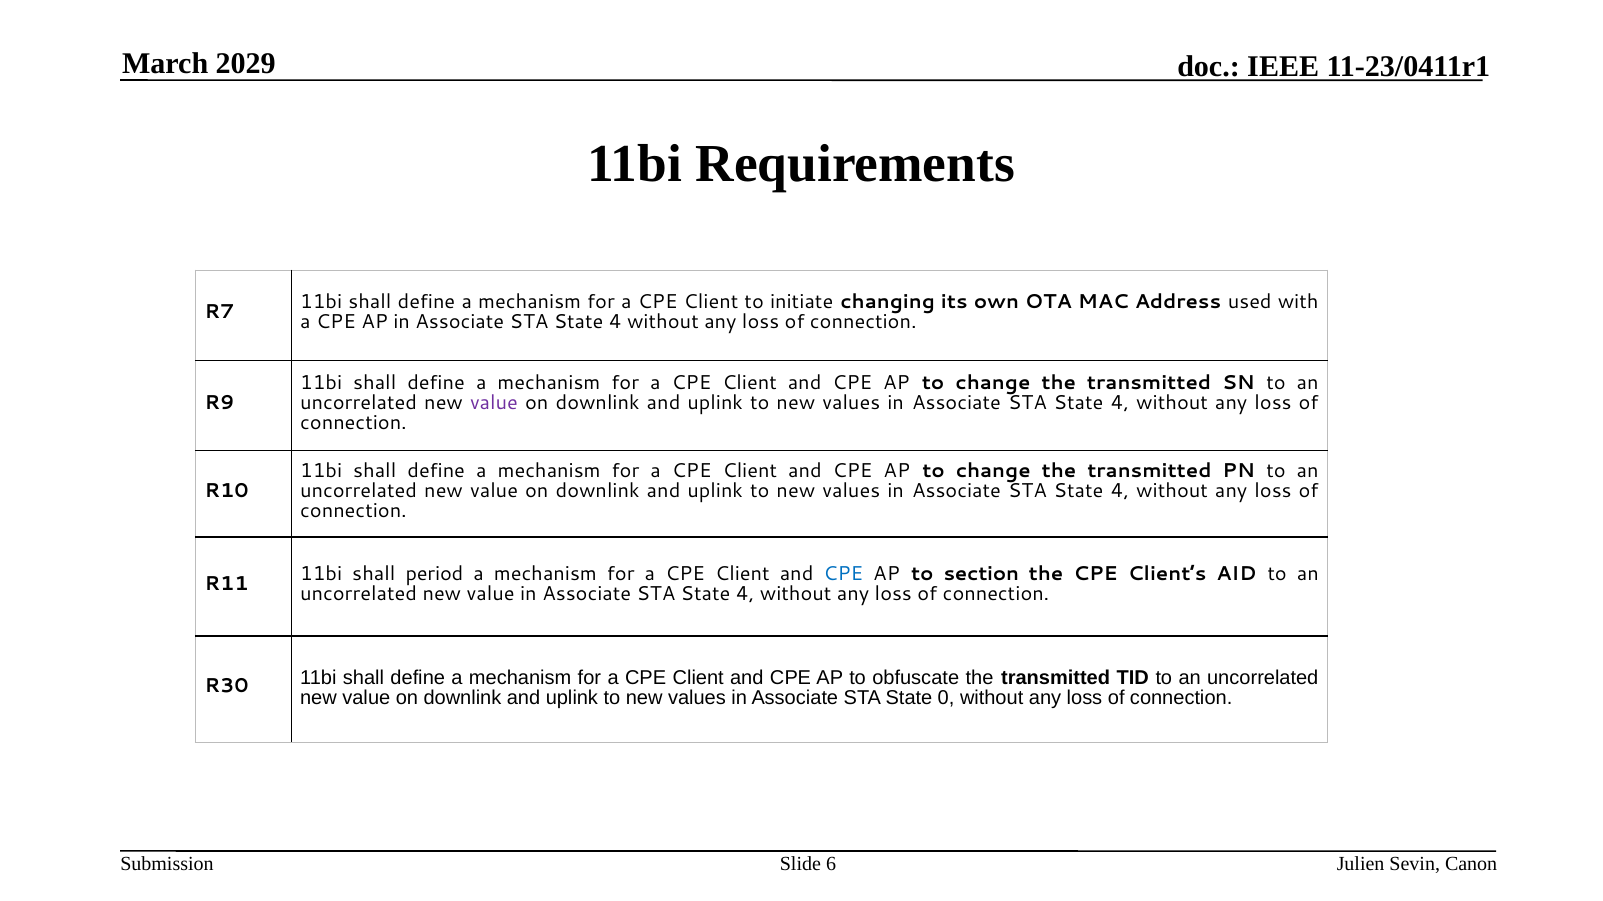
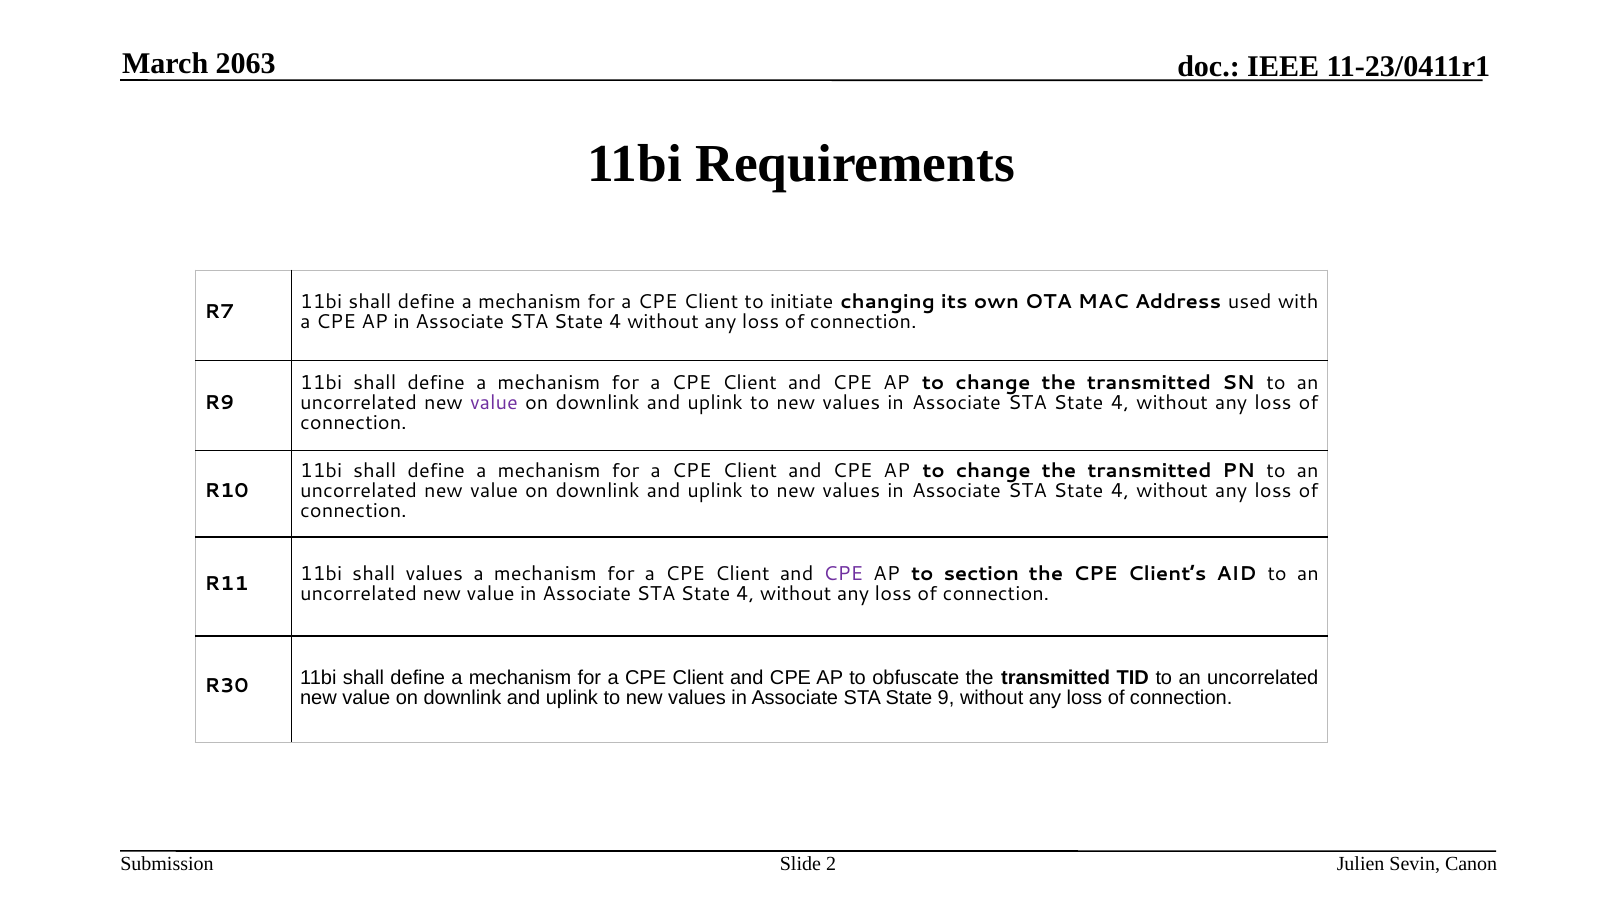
2029: 2029 -> 2063
shall period: period -> values
CPE at (843, 574) colour: blue -> purple
0: 0 -> 9
6: 6 -> 2
